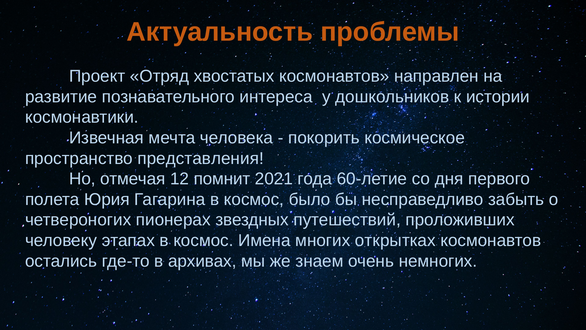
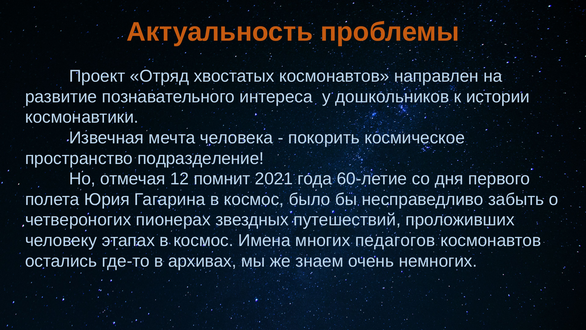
представления: представления -> подразделение
открытках: открытках -> педагогов
